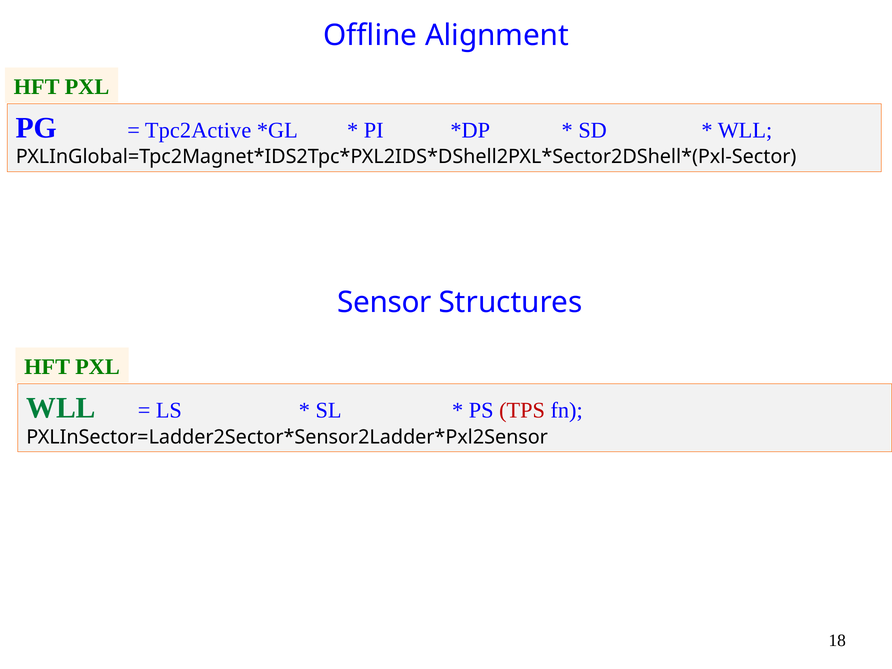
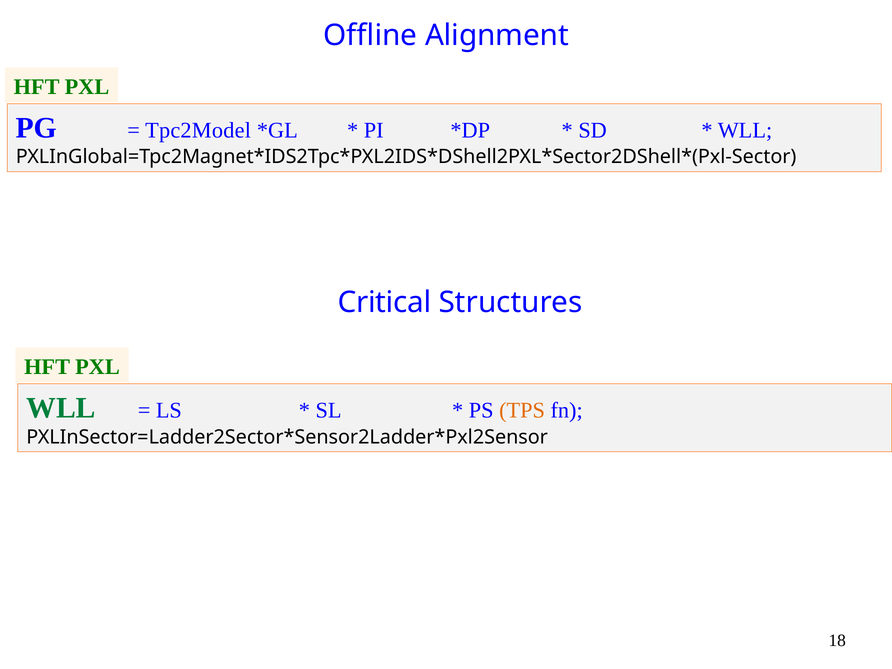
Tpc2Active: Tpc2Active -> Tpc2Model
Sensor: Sensor -> Critical
TPS colour: red -> orange
